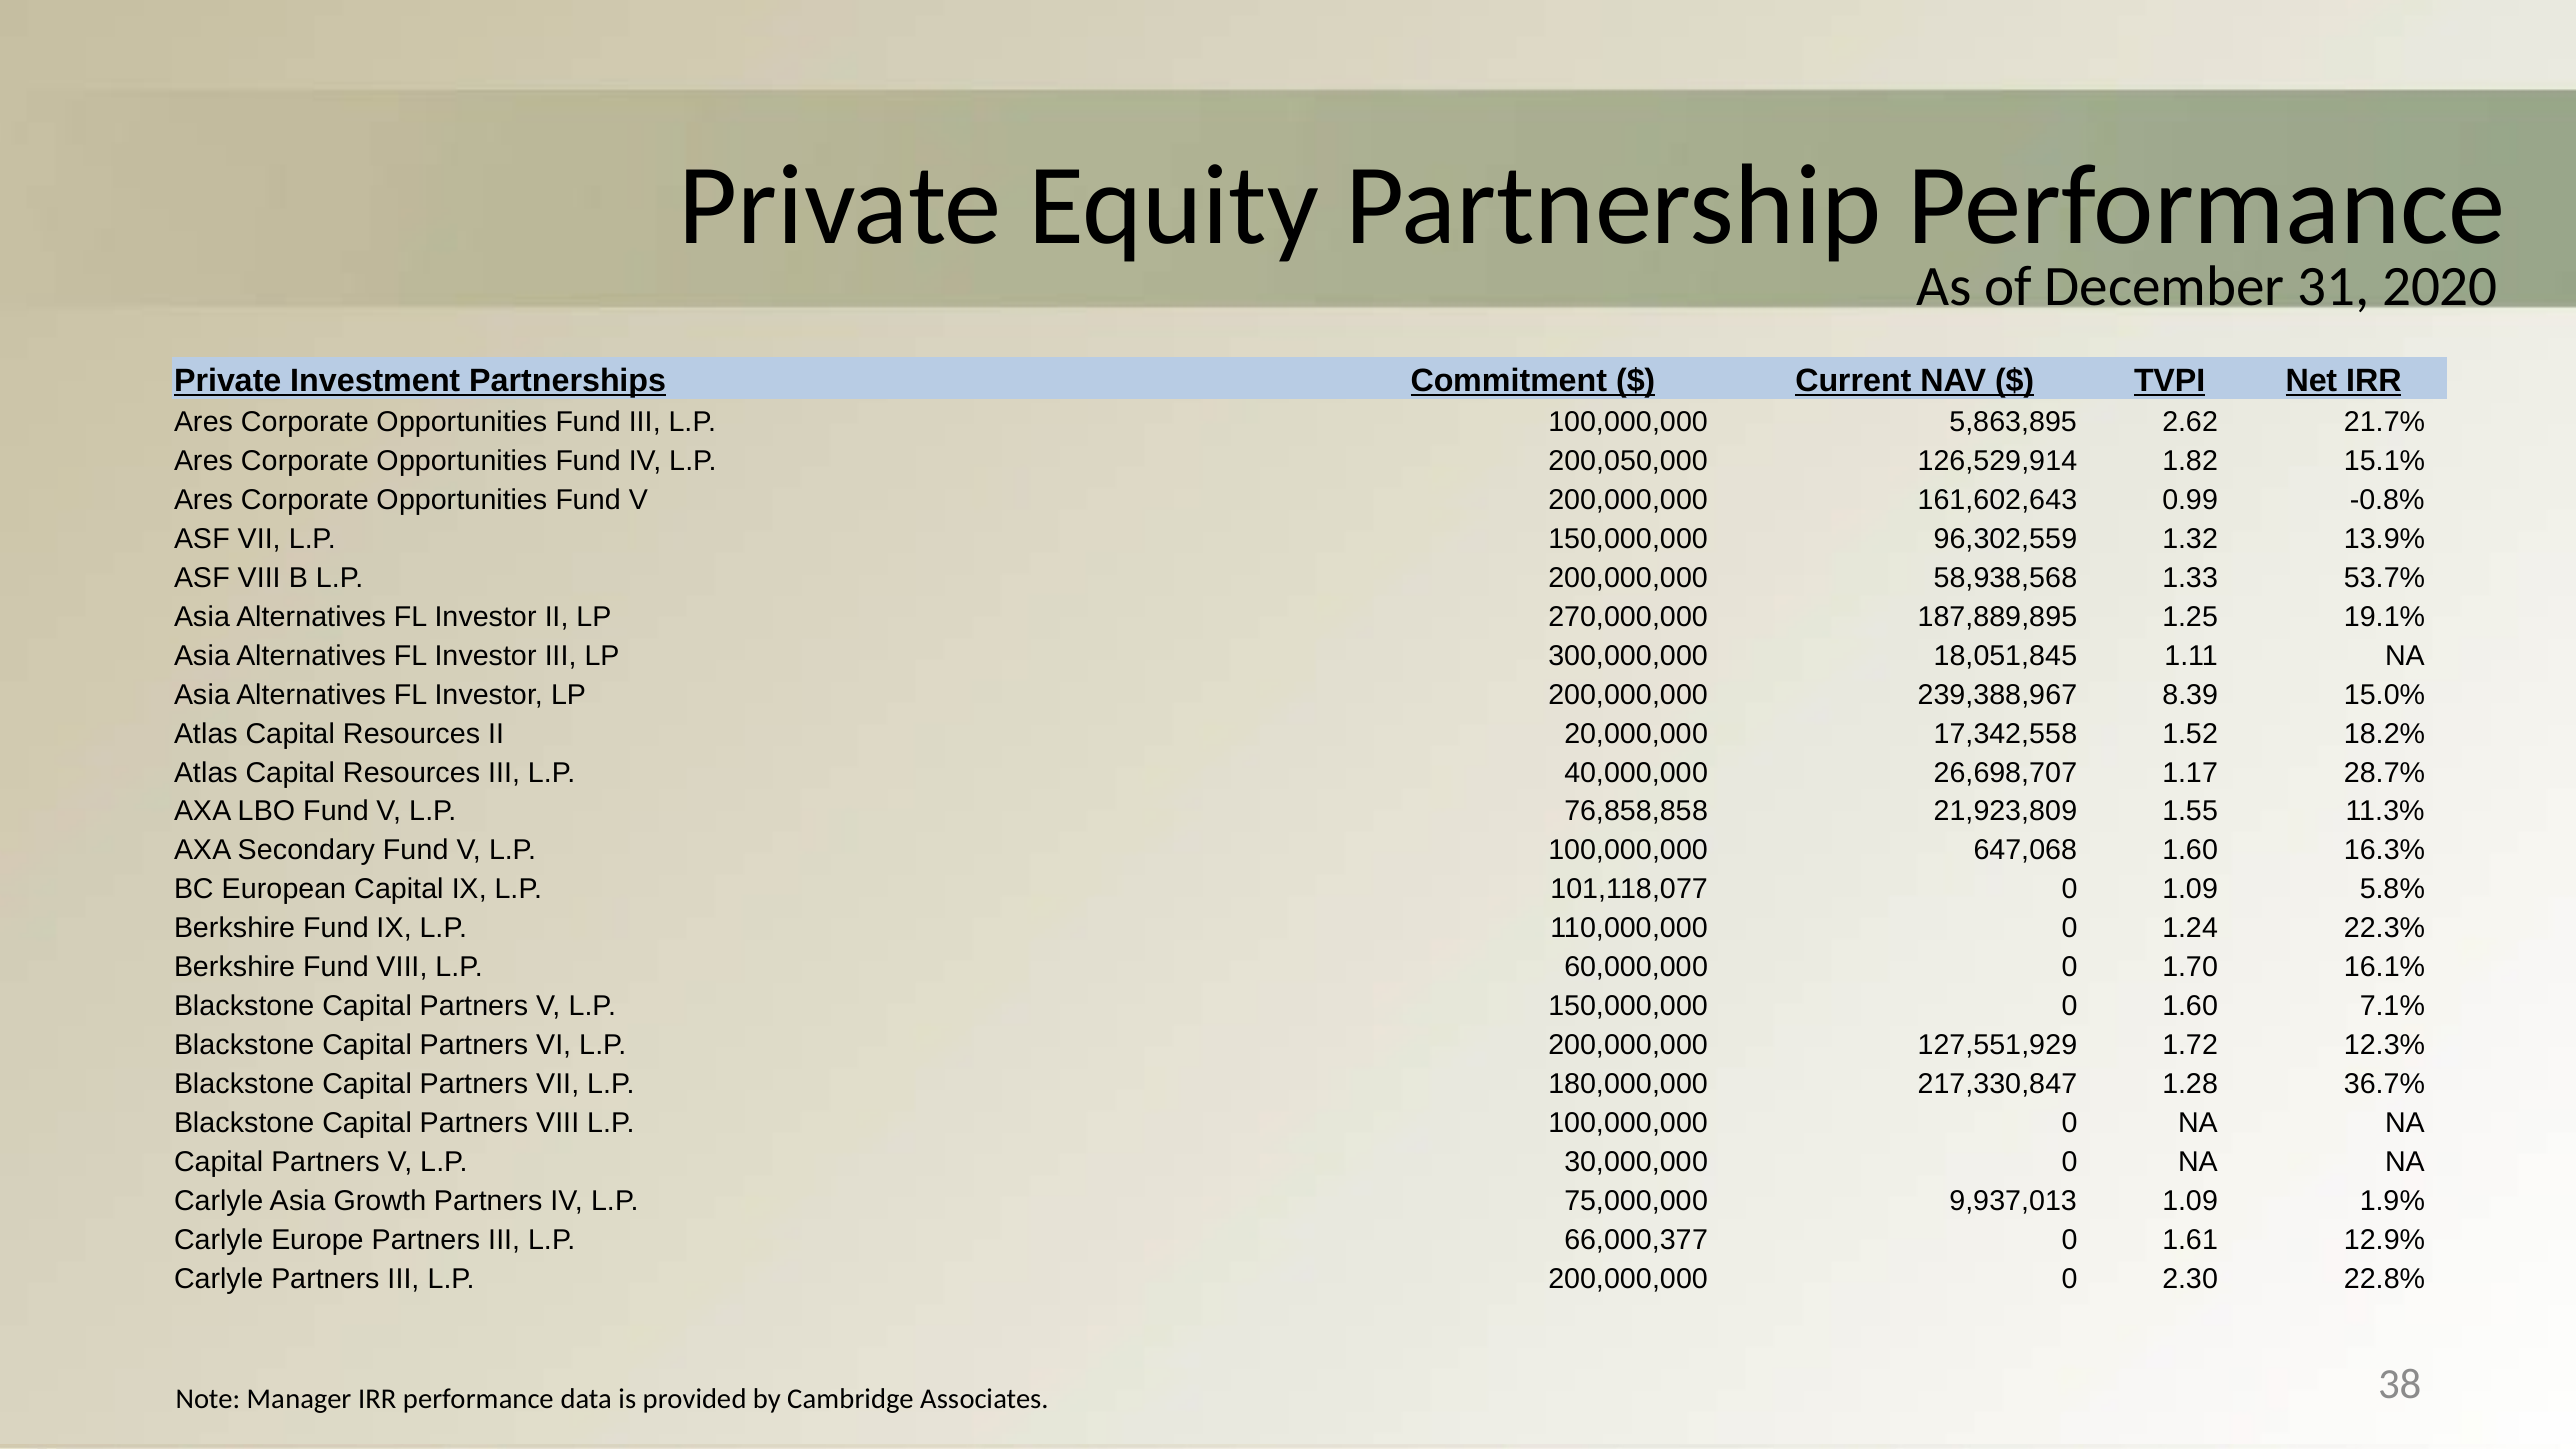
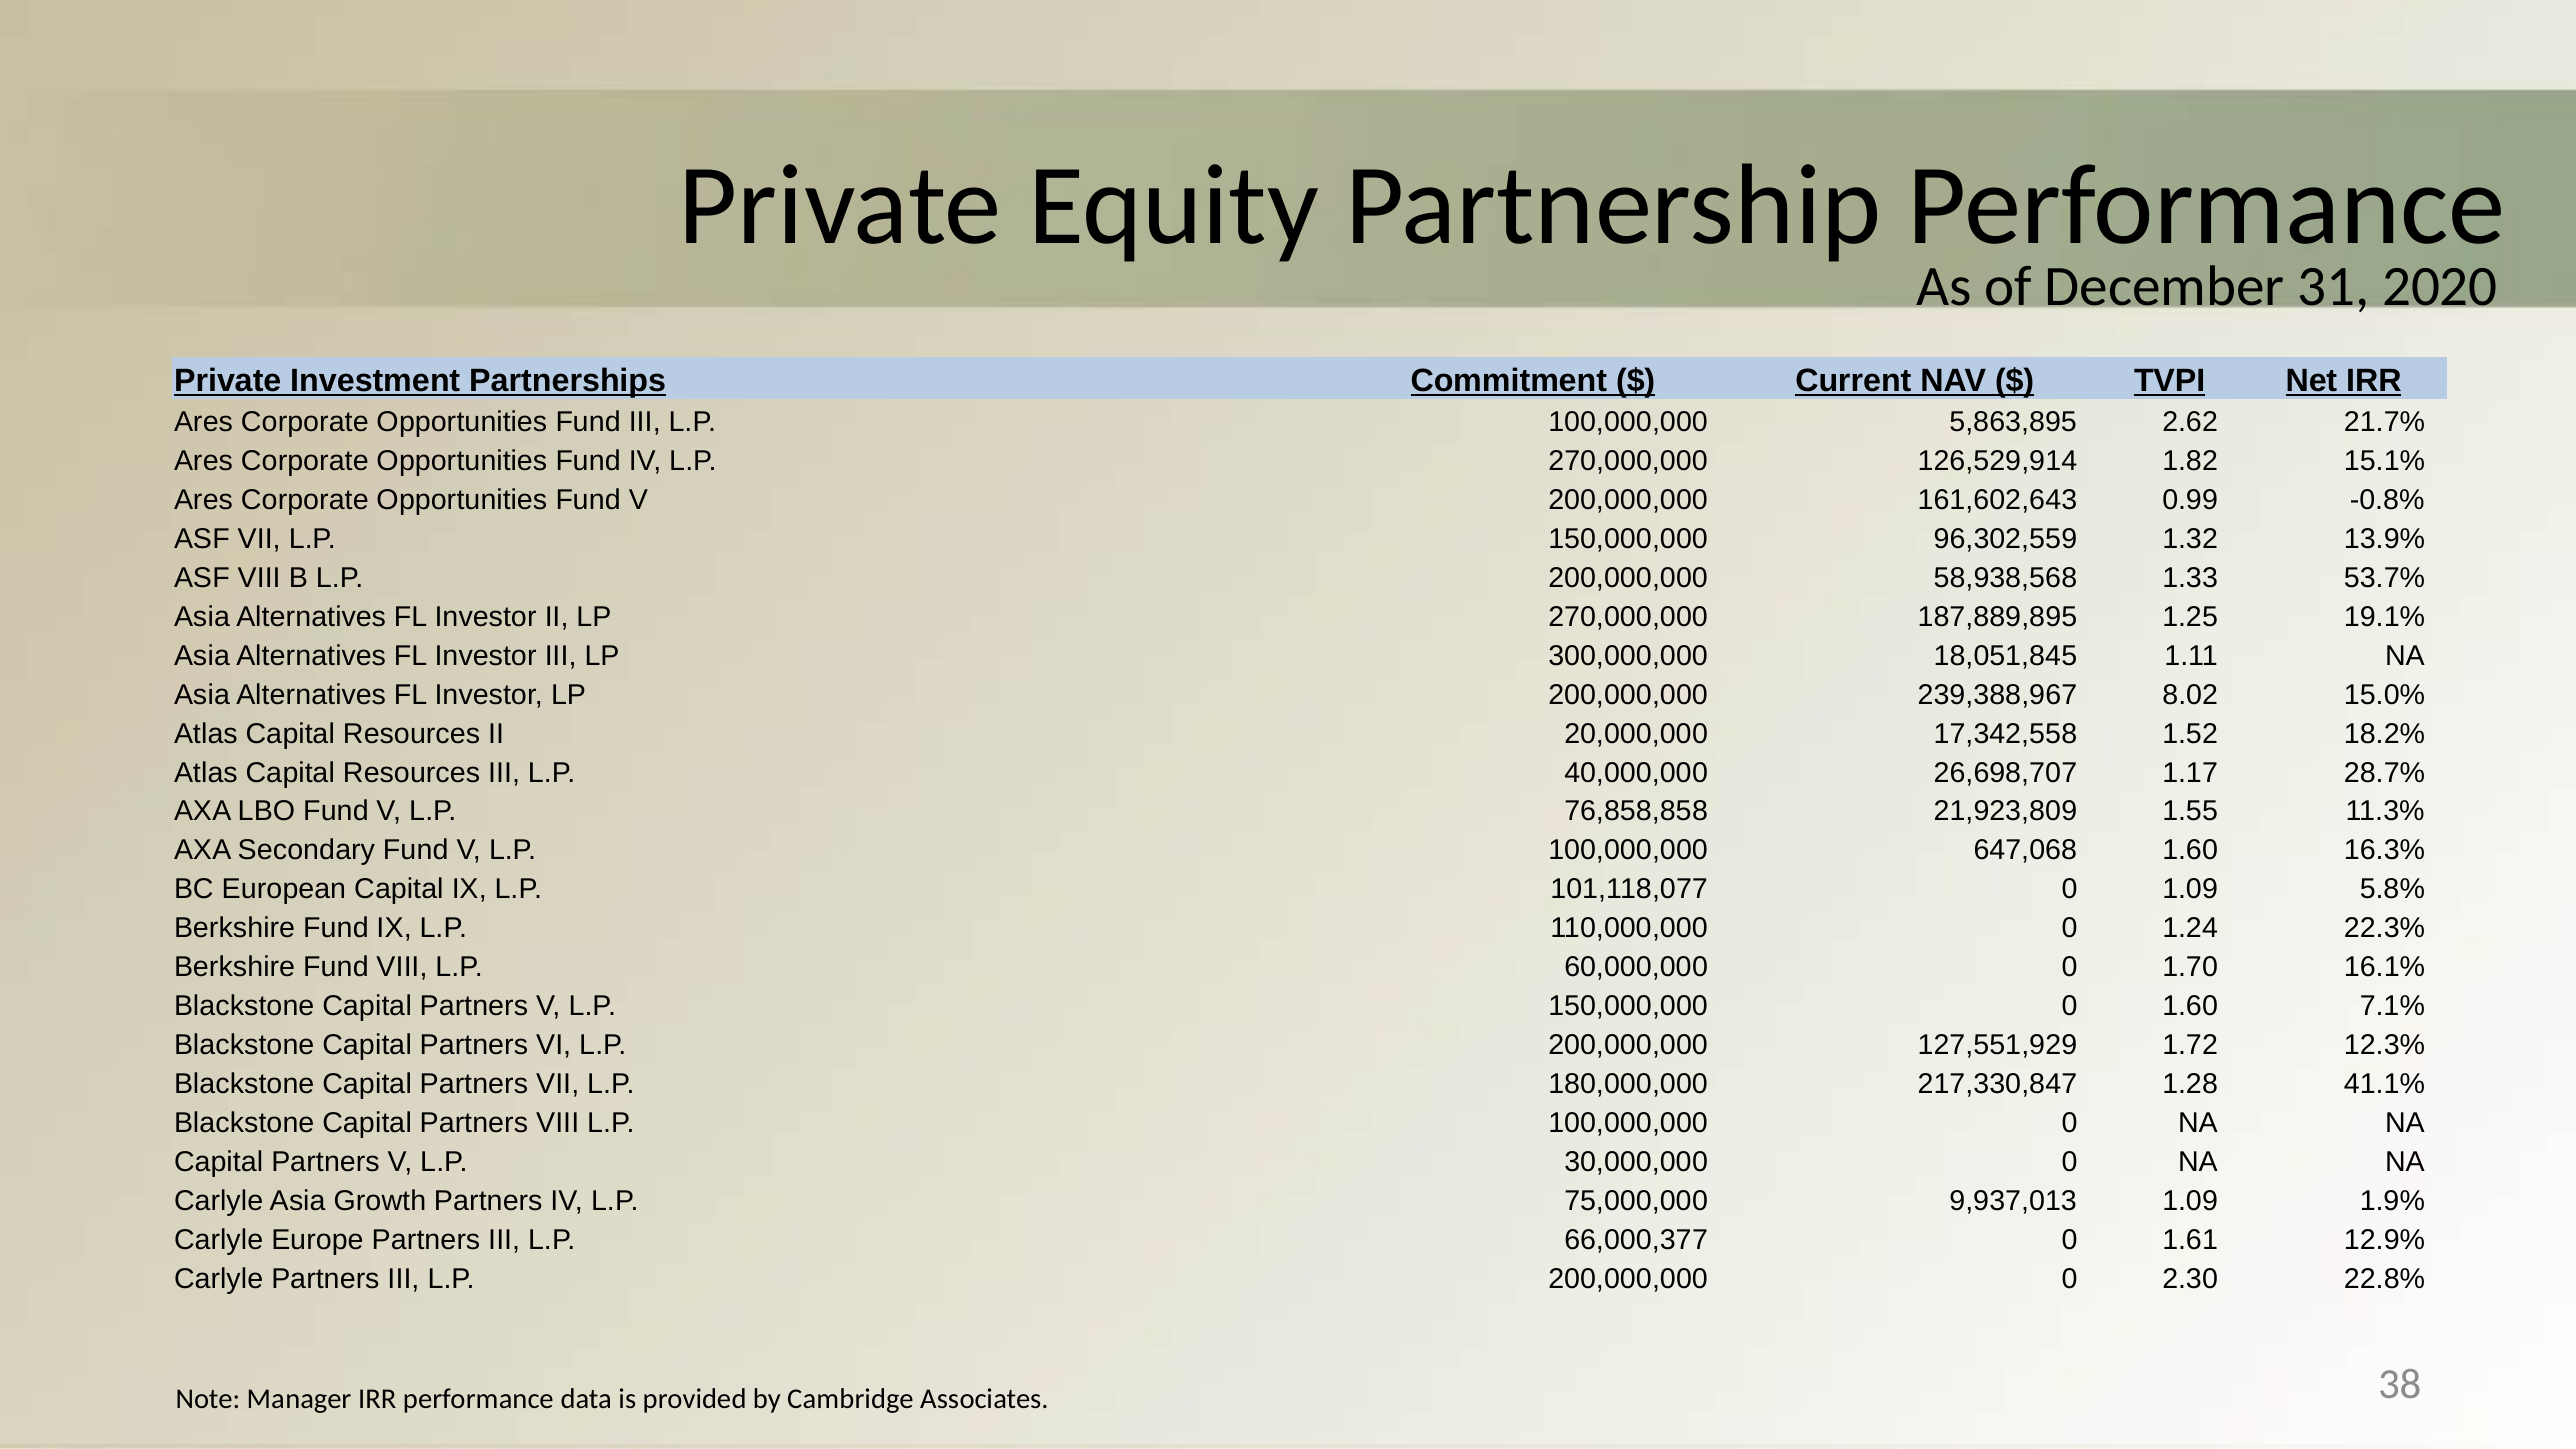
L.P 200,050,000: 200,050,000 -> 270,000,000
8.39: 8.39 -> 8.02
36.7%: 36.7% -> 41.1%
